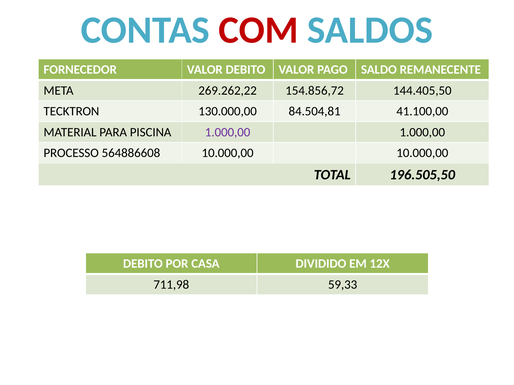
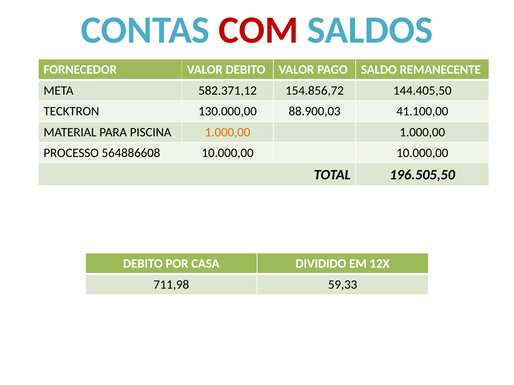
269.262,22: 269.262,22 -> 582.371,12
84.504,81: 84.504,81 -> 88.900,03
1.000,00 at (228, 132) colour: purple -> orange
